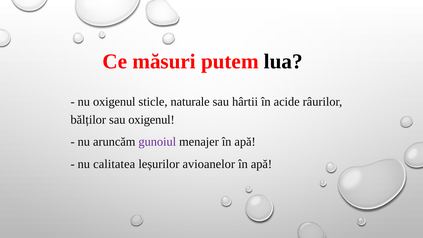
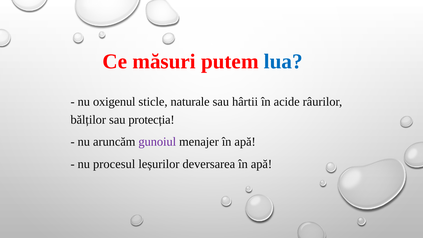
lua colour: black -> blue
sau oxigenul: oxigenul -> protecția
calitatea: calitatea -> procesul
avioanelor: avioanelor -> deversarea
